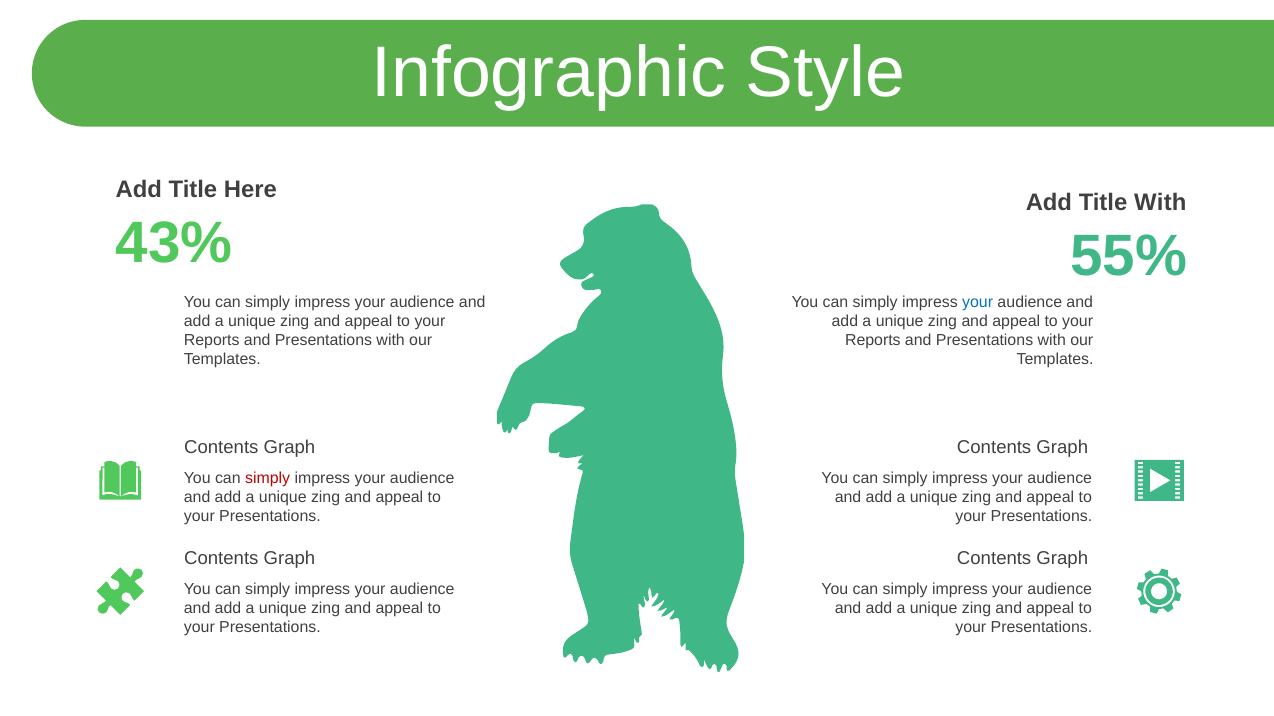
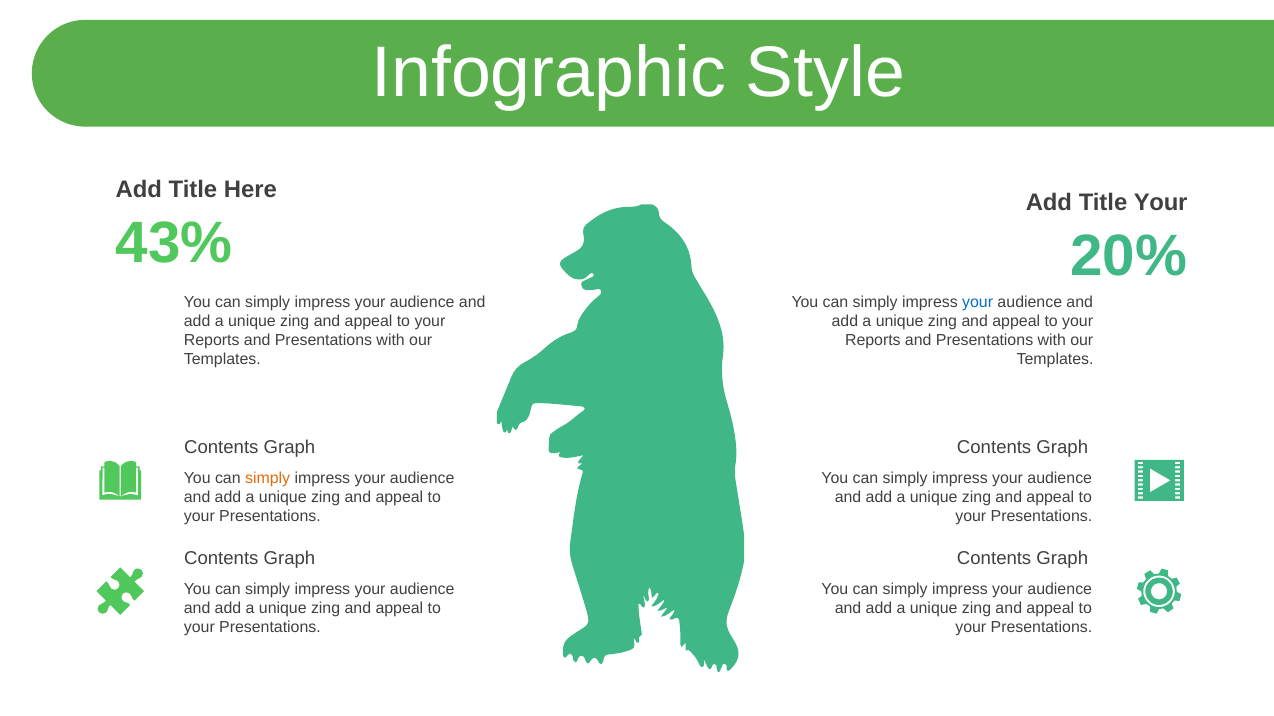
Title With: With -> Your
55%: 55% -> 20%
simply at (268, 479) colour: red -> orange
